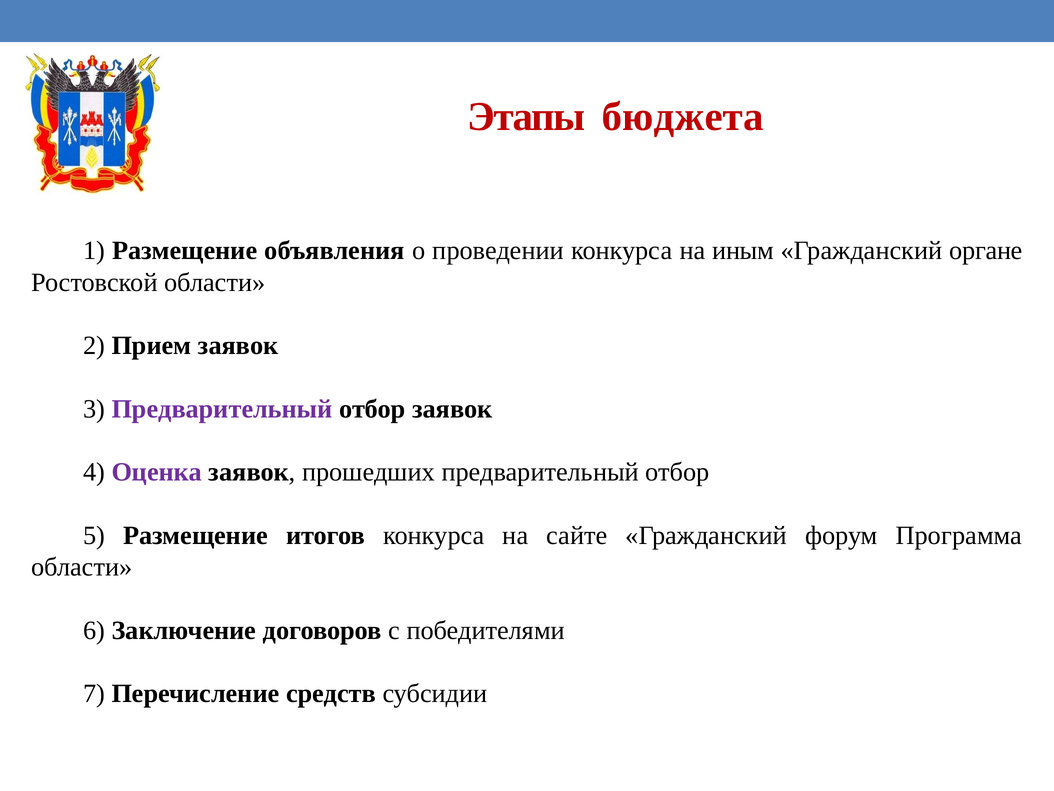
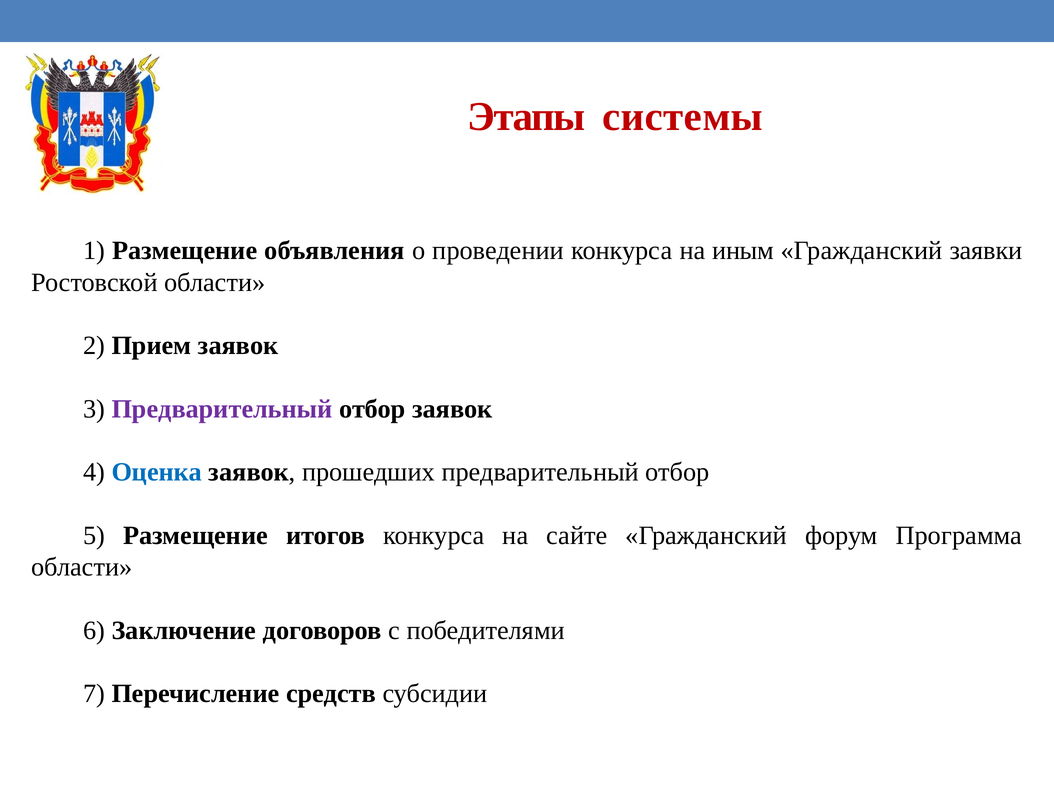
бюджета: бюджета -> системы
органе: органе -> заявки
Оценка colour: purple -> blue
